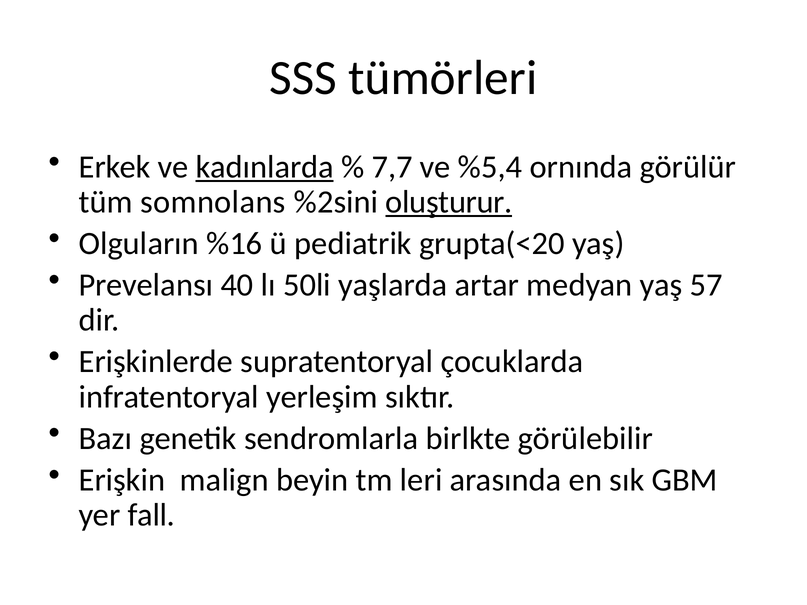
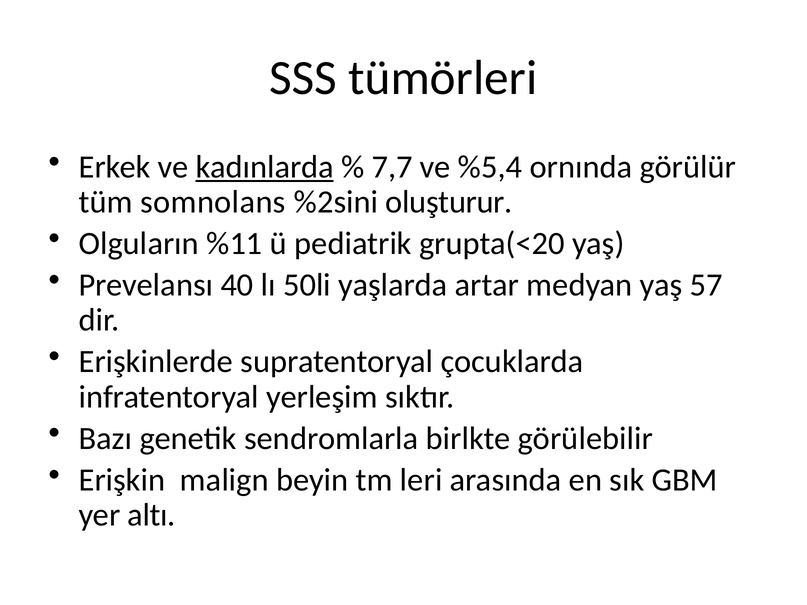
oluşturur underline: present -> none
%16: %16 -> %11
fall: fall -> altı
